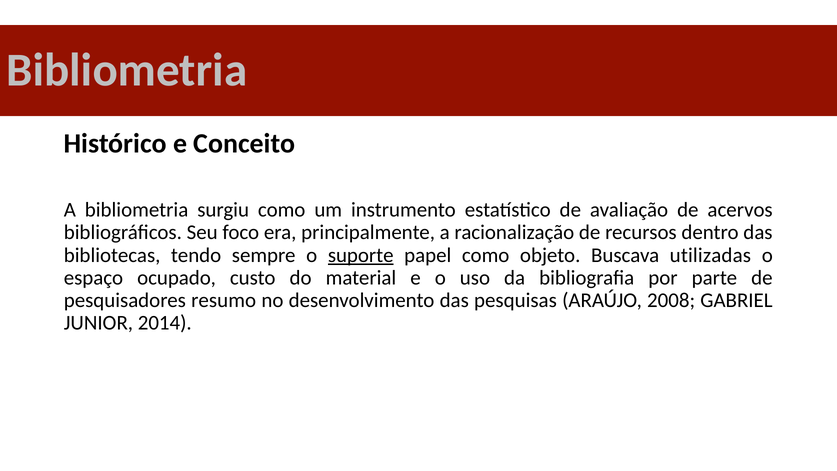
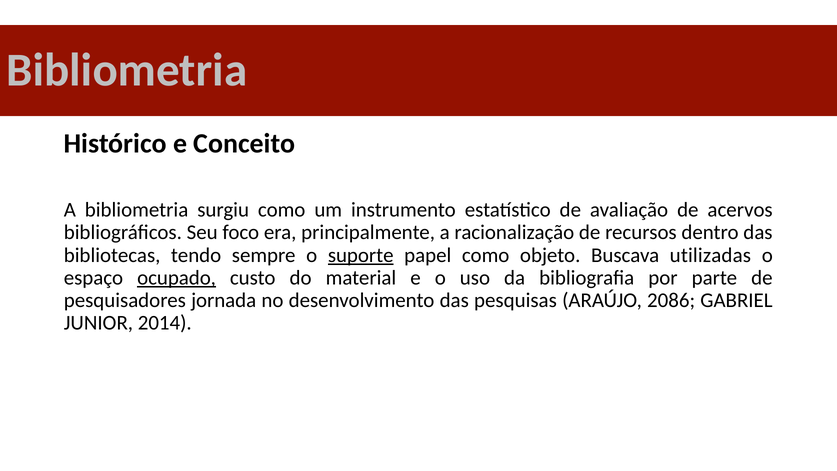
ocupado underline: none -> present
resumo: resumo -> jornada
2008: 2008 -> 2086
